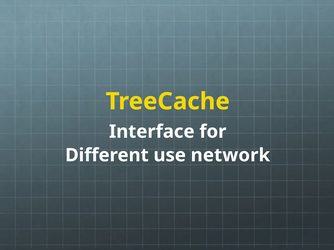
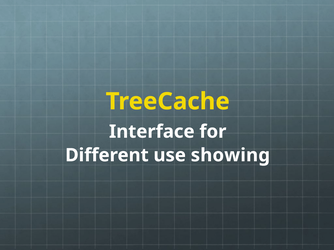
network: network -> showing
